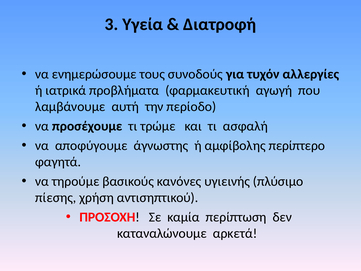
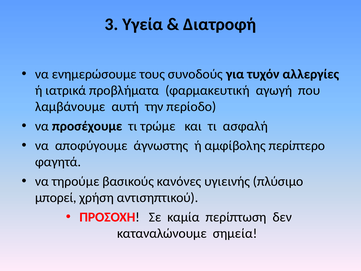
πίεσης: πίεσης -> μπορεί
αρκετά: αρκετά -> σημεία
